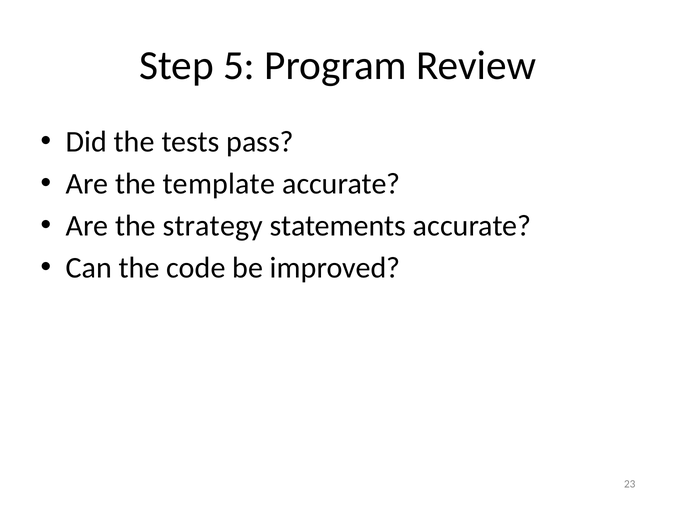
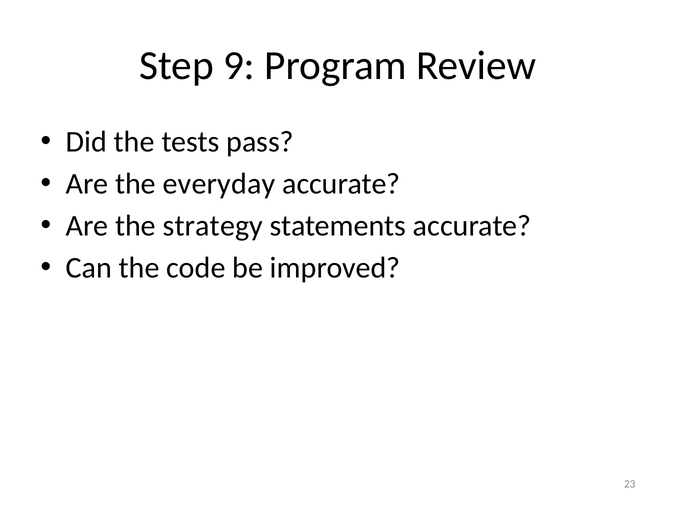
5: 5 -> 9
template: template -> everyday
